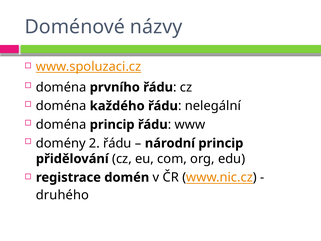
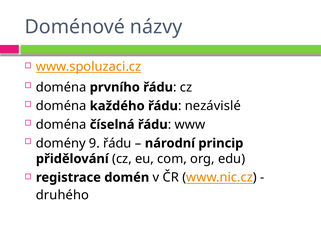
nelegální: nelegální -> nezávislé
doména princip: princip -> číselná
2: 2 -> 9
